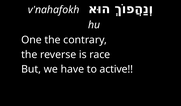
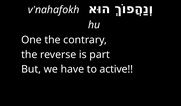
race: race -> part
